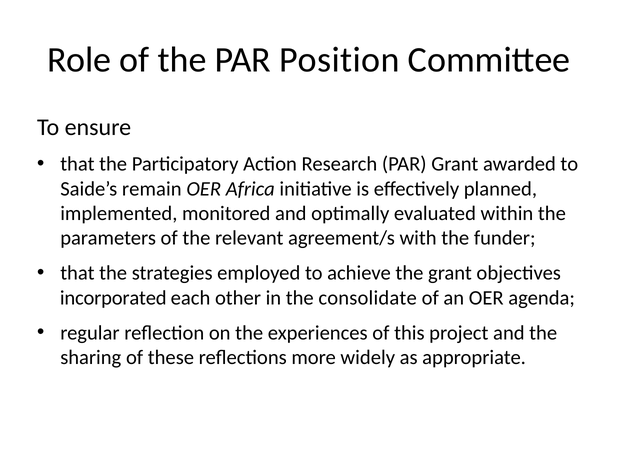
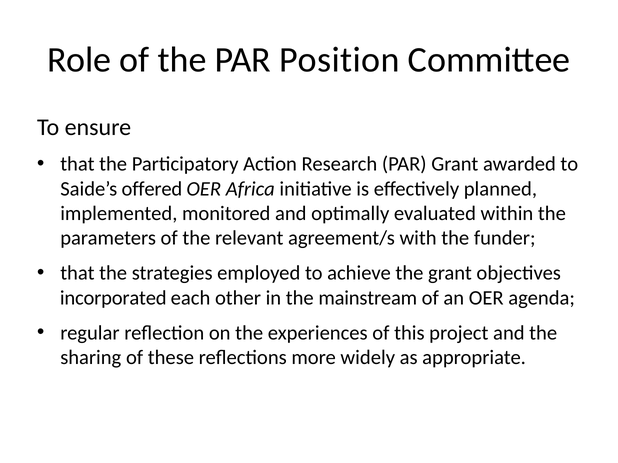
remain: remain -> offered
consolidate: consolidate -> mainstream
